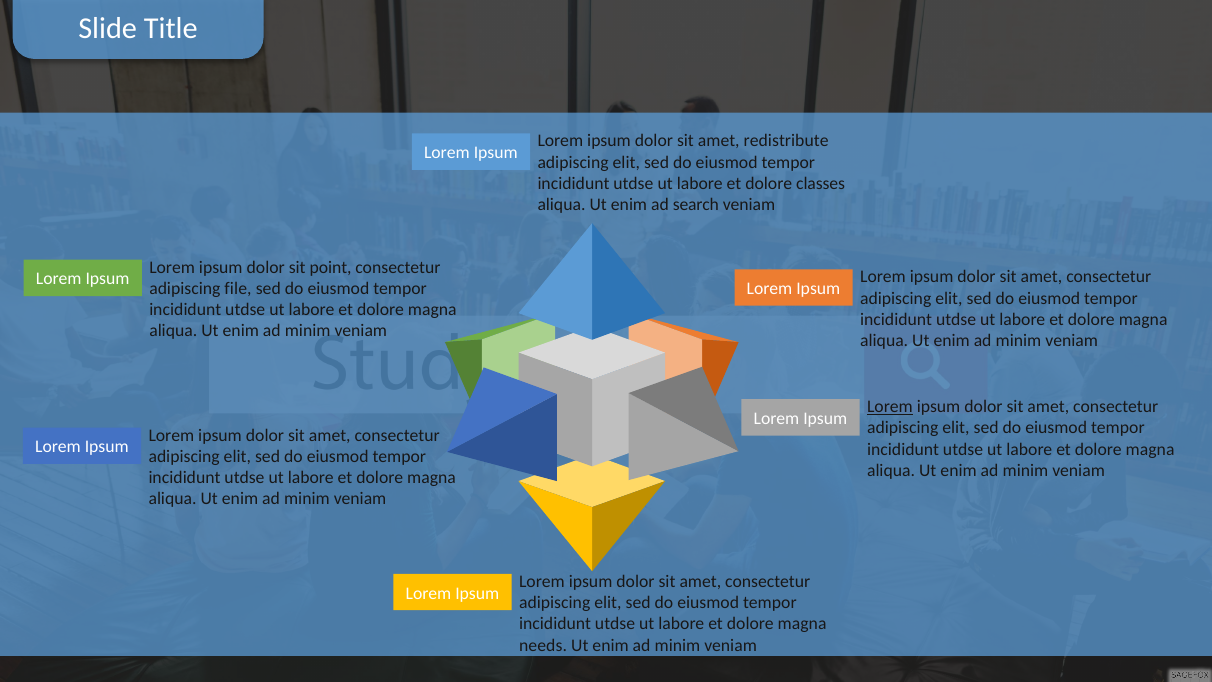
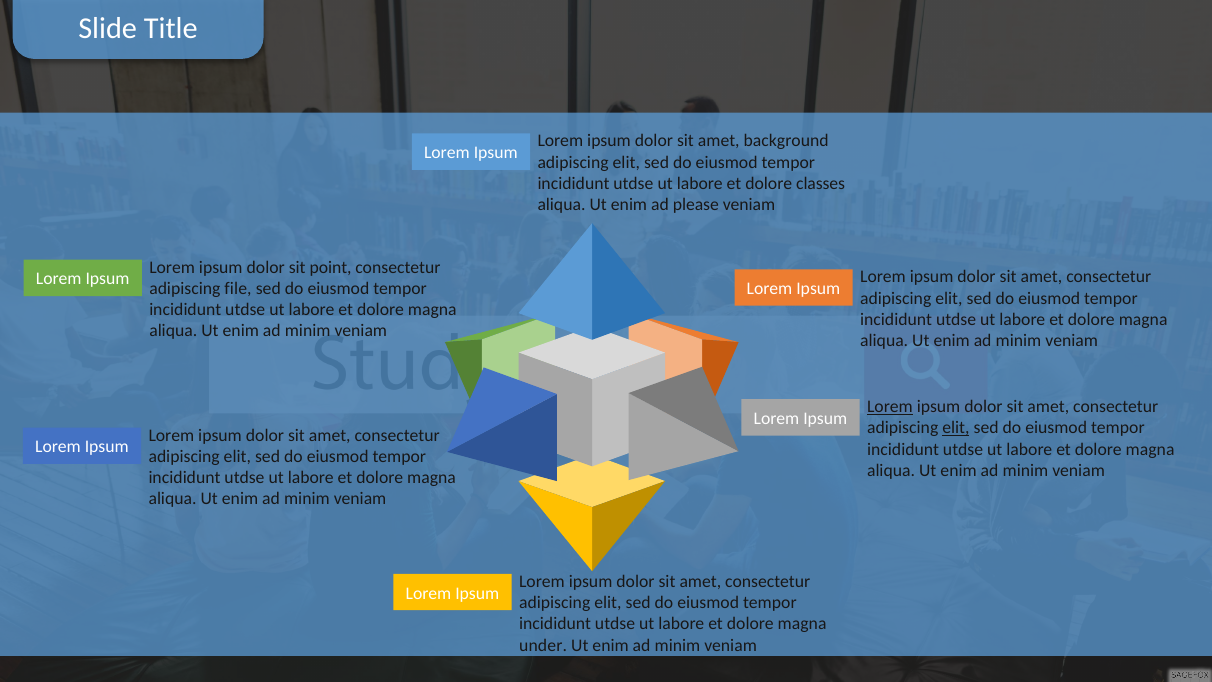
redistribute: redistribute -> background
search: search -> please
elit at (956, 428) underline: none -> present
needs: needs -> under
